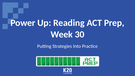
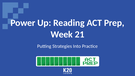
30: 30 -> 21
